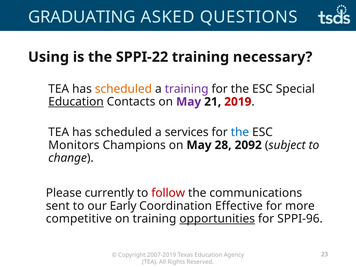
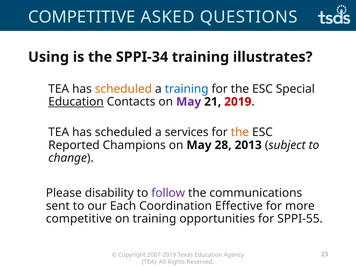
GRADUATING at (82, 17): GRADUATING -> COMPETITIVE
SPPI-22: SPPI-22 -> SPPI-34
necessary: necessary -> illustrates
training at (187, 89) colour: purple -> blue
the at (240, 132) colour: blue -> orange
Monitors: Monitors -> Reported
2092: 2092 -> 2013
currently: currently -> disability
follow colour: red -> purple
Early: Early -> Each
opportunities underline: present -> none
SPPI-96: SPPI-96 -> SPPI-55
